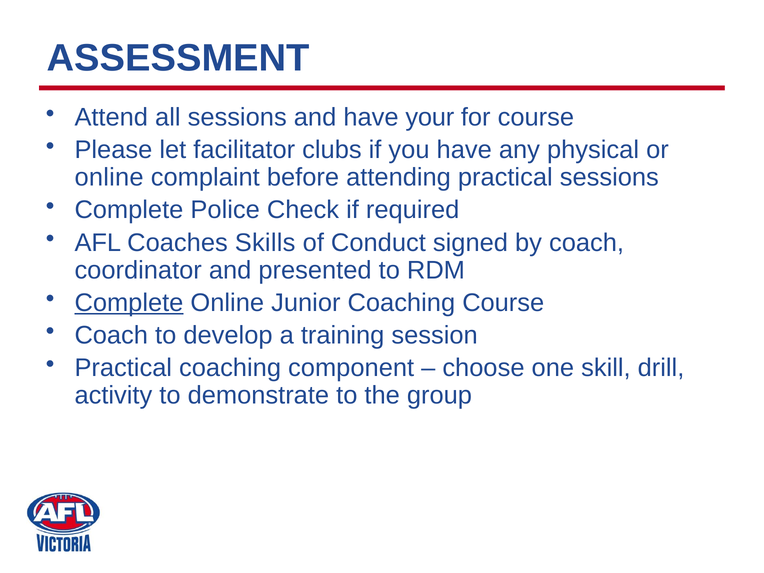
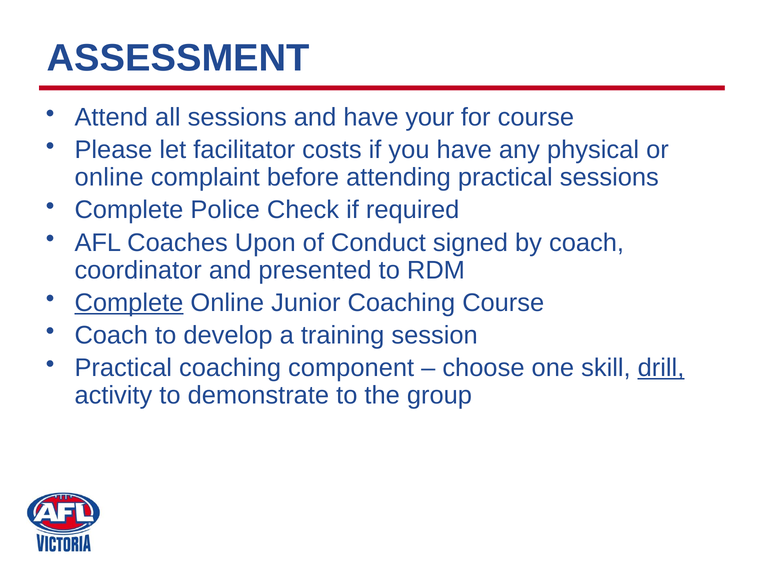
clubs: clubs -> costs
Skills: Skills -> Upon
drill underline: none -> present
